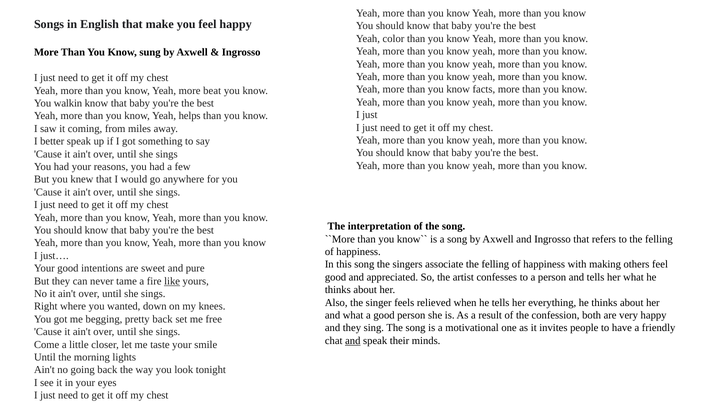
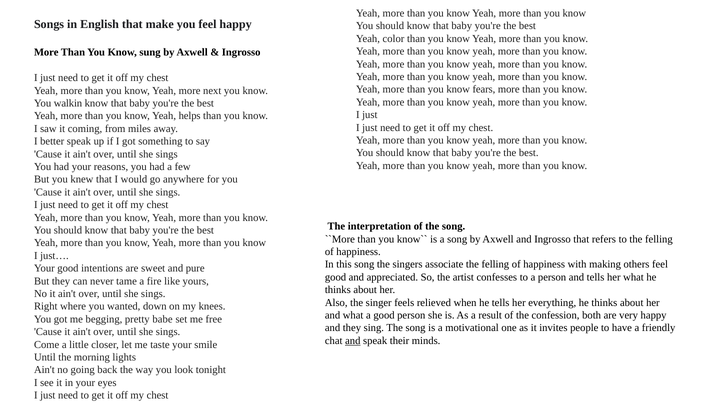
facts: facts -> fears
beat: beat -> next
like underline: present -> none
pretty back: back -> babe
